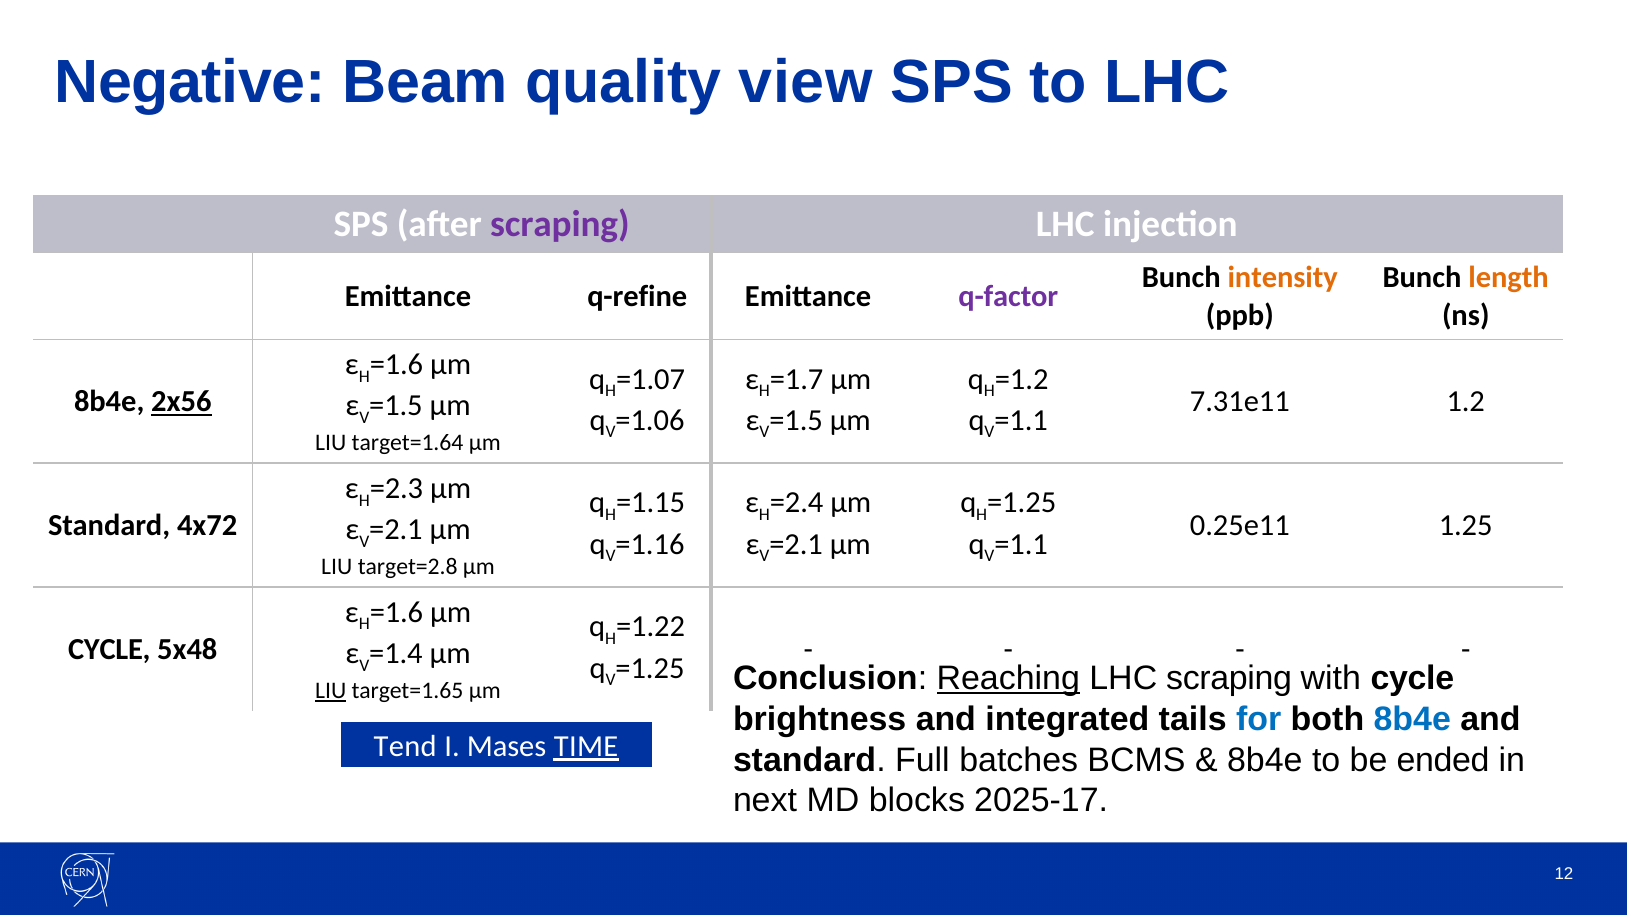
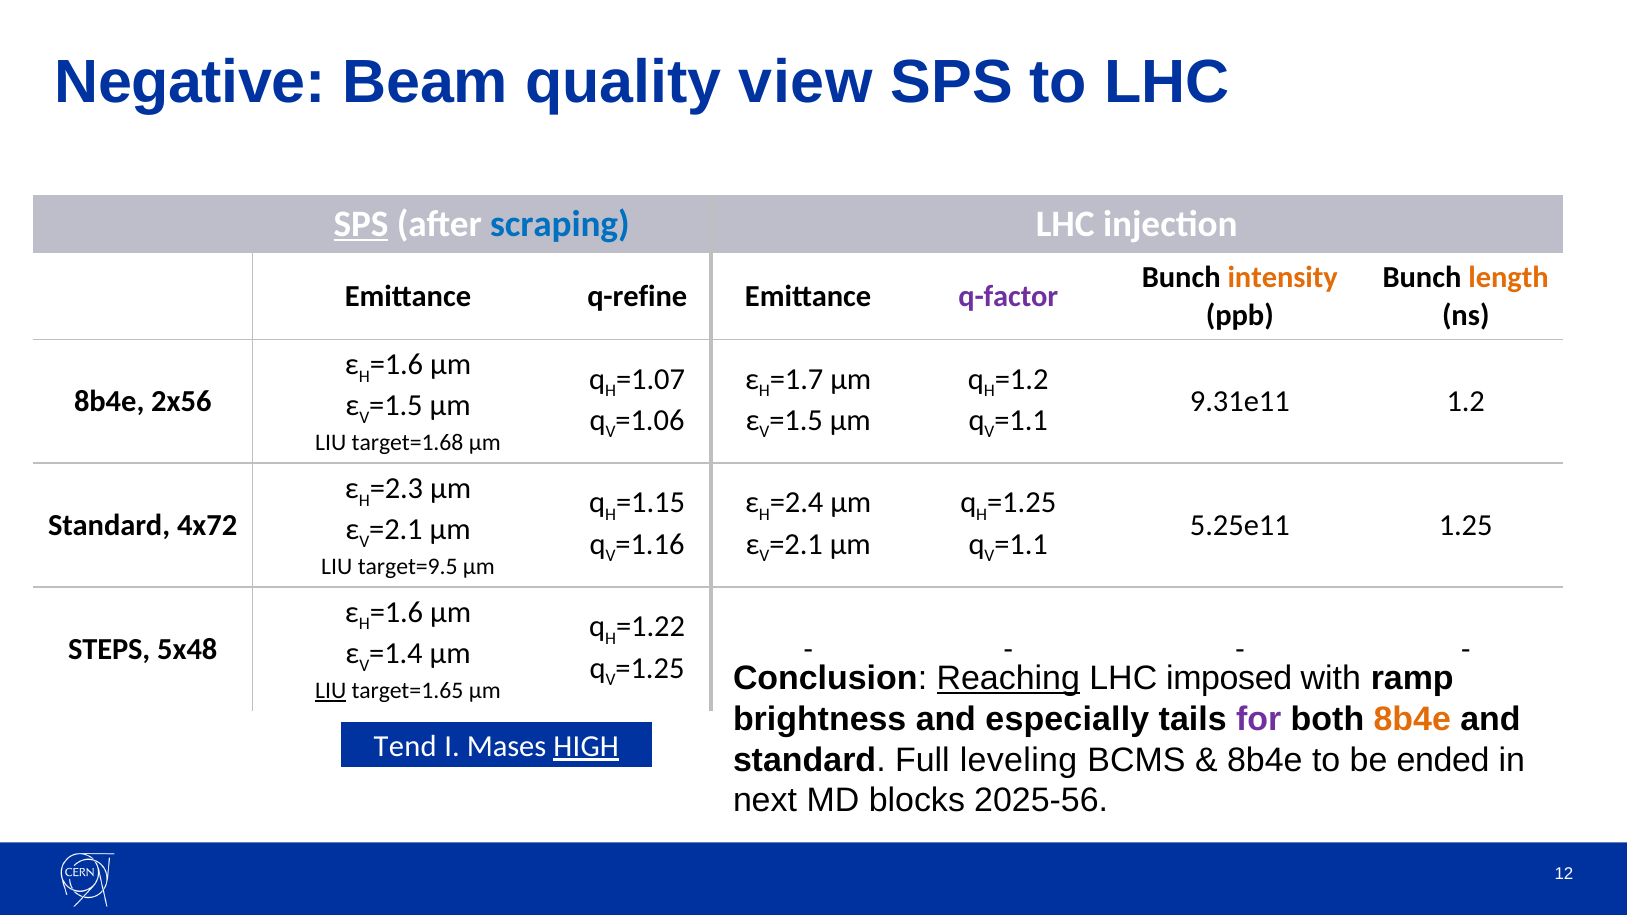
SPS at (361, 224) underline: none -> present
scraping at (560, 224) colour: purple -> blue
2x56 underline: present -> none
7.31e11: 7.31e11 -> 9.31e11
target=1.64: target=1.64 -> target=1.68
0.25e11: 0.25e11 -> 5.25e11
target=2.8: target=2.8 -> target=9.5
CYCLE at (109, 649): CYCLE -> STEPS
LHC scraping: scraping -> imposed
with cycle: cycle -> ramp
integrated: integrated -> especially
for colour: blue -> purple
8b4e at (1412, 720) colour: blue -> orange
TIME: TIME -> HIGH
batches: batches -> leveling
2025-17: 2025-17 -> 2025-56
